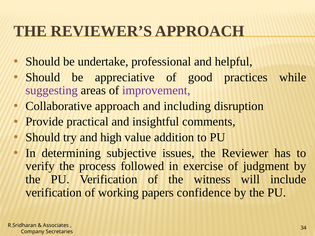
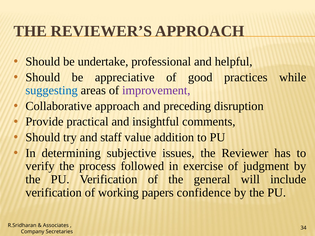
suggesting colour: purple -> blue
including: including -> preceding
high: high -> staff
witness: witness -> general
